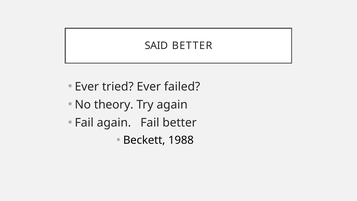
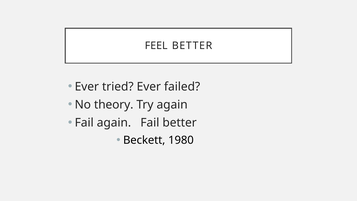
SAID: SAID -> FEEL
1988: 1988 -> 1980
